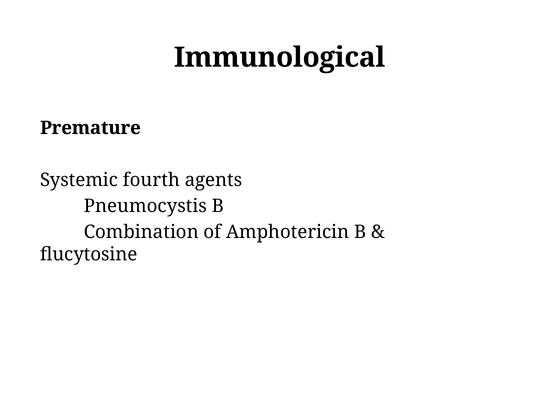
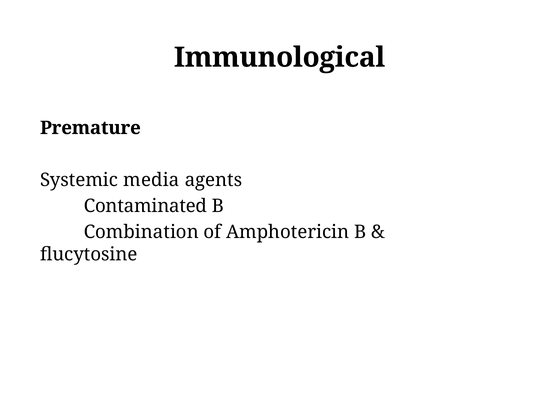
fourth: fourth -> media
Pneumocystis: Pneumocystis -> Contaminated
